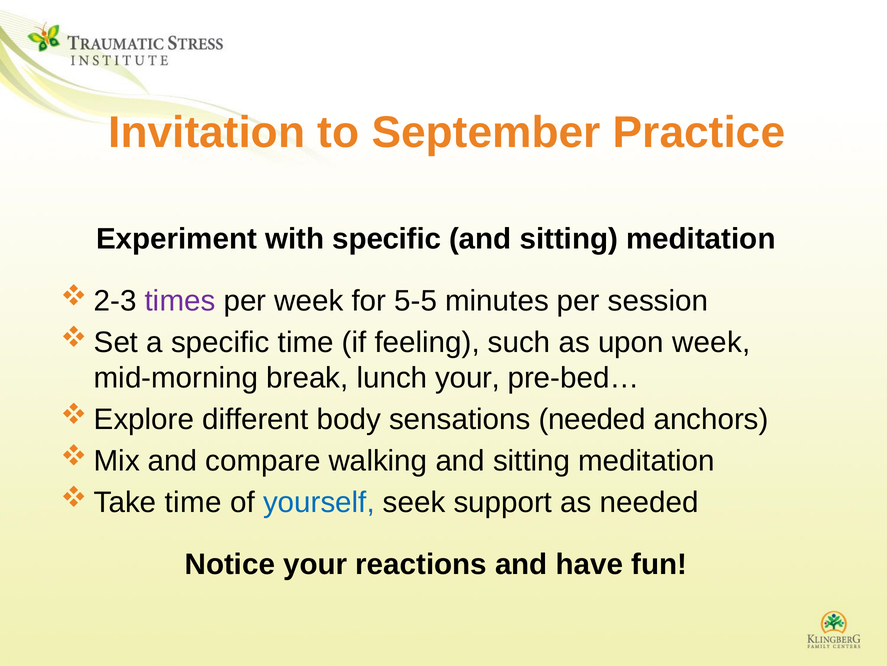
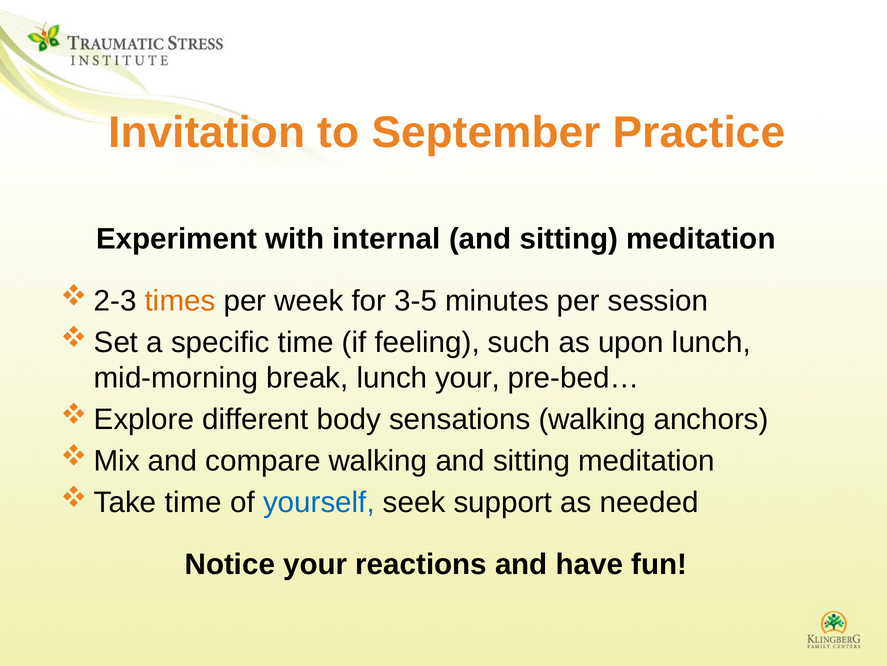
with specific: specific -> internal
times colour: purple -> orange
5-5: 5-5 -> 3-5
upon week: week -> lunch
sensations needed: needed -> walking
